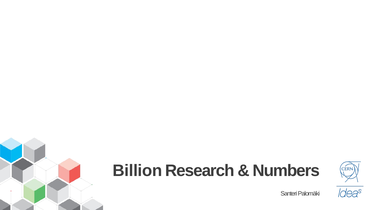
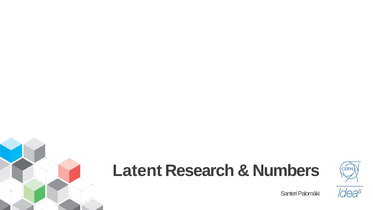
Billion: Billion -> Latent
